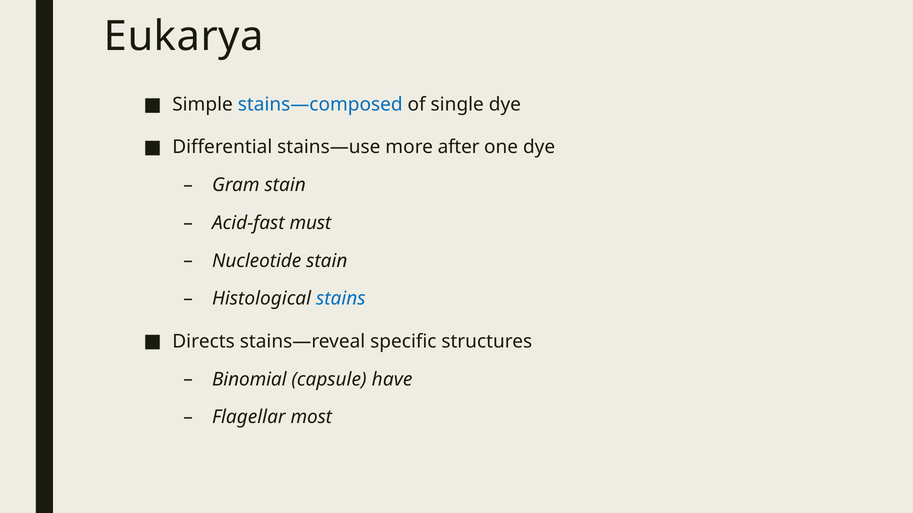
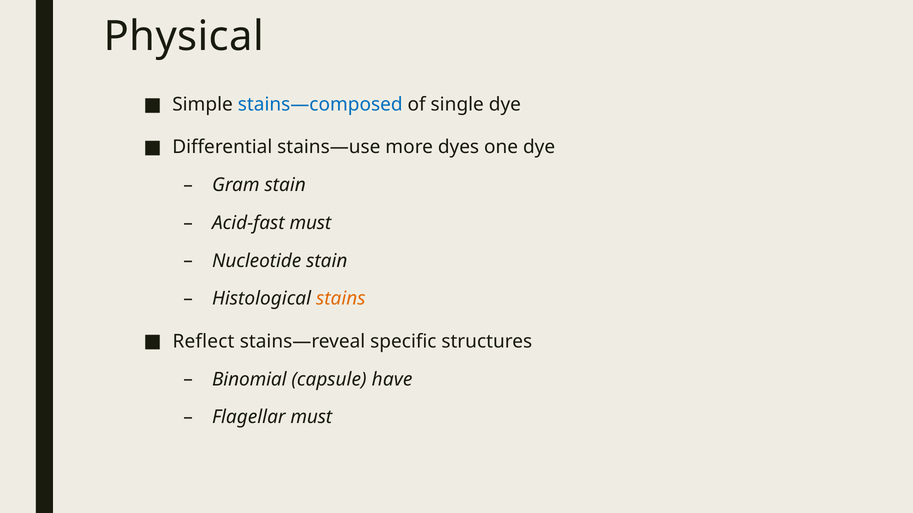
Eukarya: Eukarya -> Physical
after: after -> dyes
stains colour: blue -> orange
Directs: Directs -> Reflect
Flagellar most: most -> must
